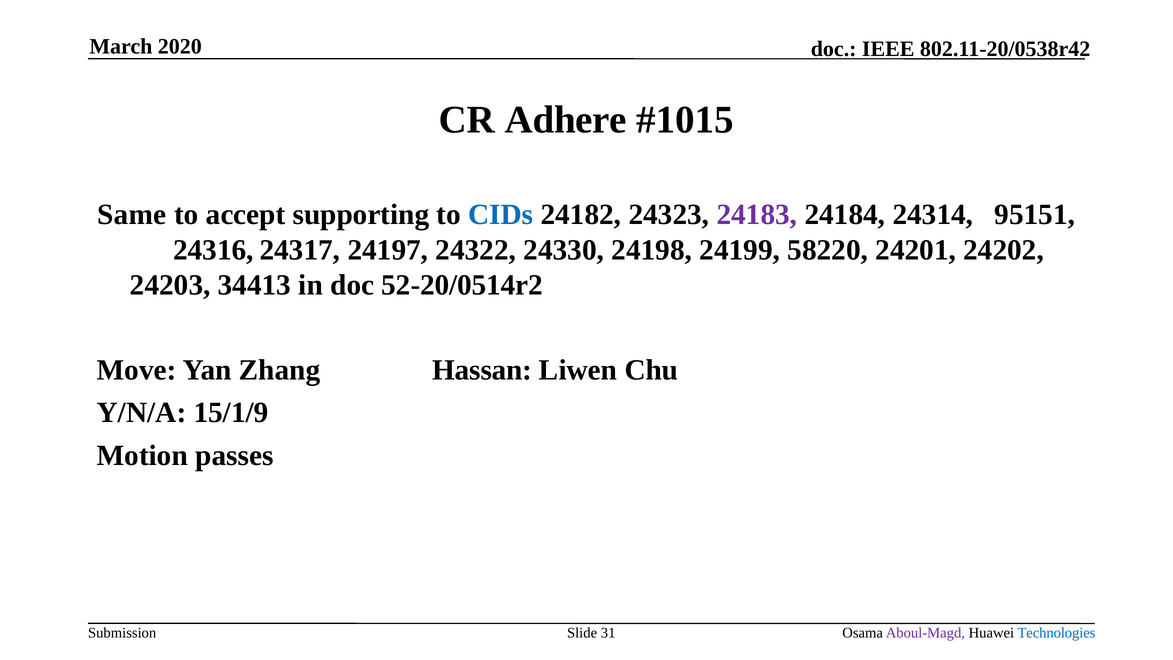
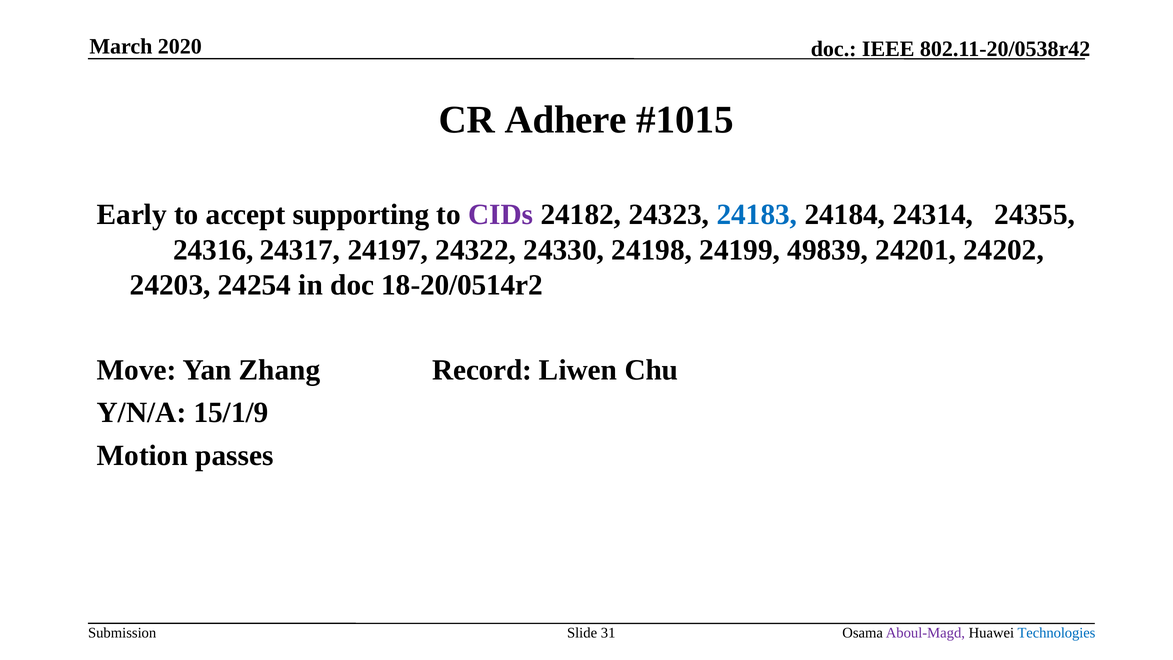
Same: Same -> Early
CIDs colour: blue -> purple
24183 colour: purple -> blue
95151: 95151 -> 24355
58220: 58220 -> 49839
34413: 34413 -> 24254
52-20/0514r2: 52-20/0514r2 -> 18-20/0514r2
Hassan: Hassan -> Record
